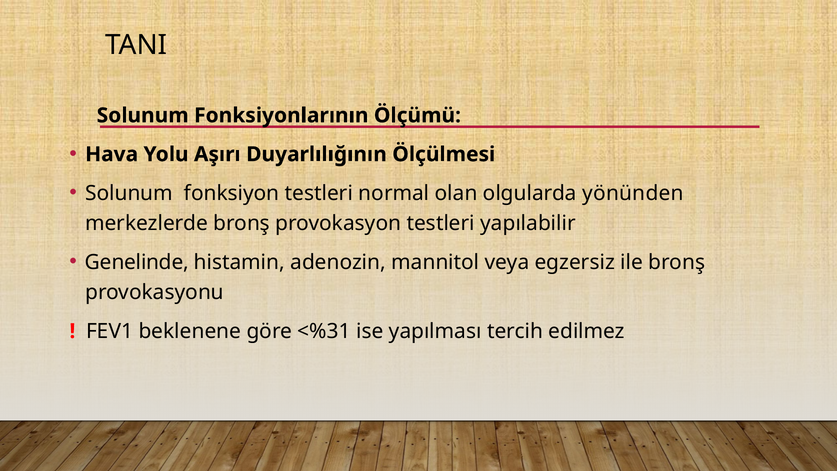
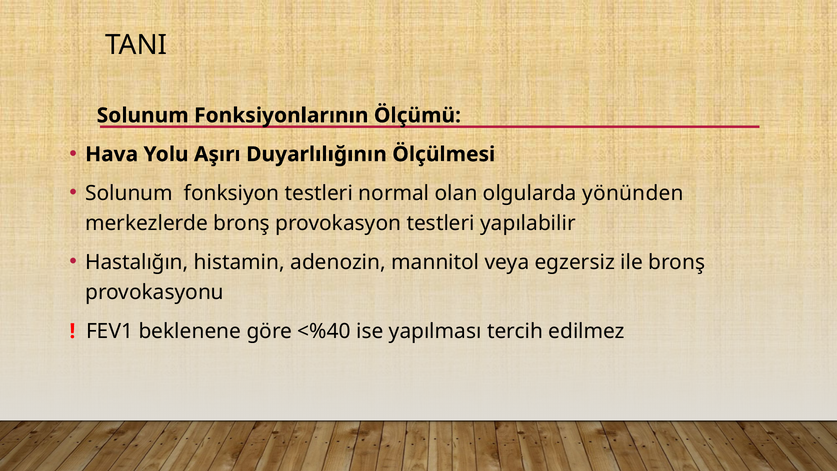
Genelinde: Genelinde -> Hastalığın
<%31: <%31 -> <%40
